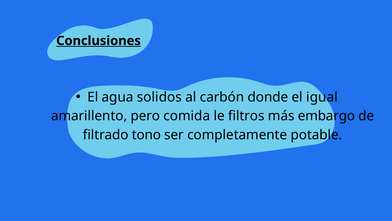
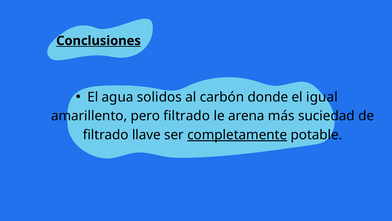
pero comida: comida -> filtrado
filtros: filtros -> arena
embargo: embargo -> suciedad
tono: tono -> llave
completamente underline: none -> present
